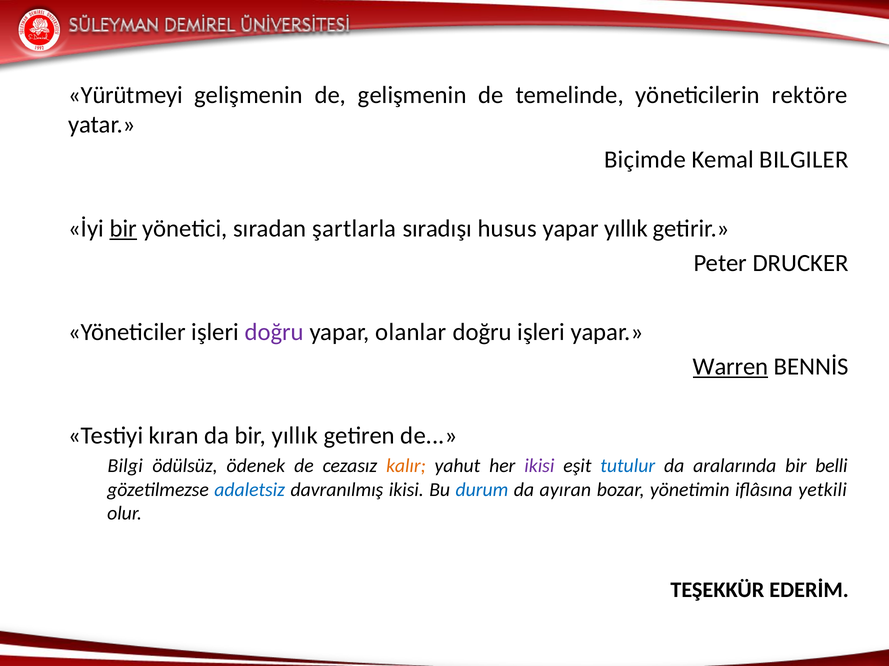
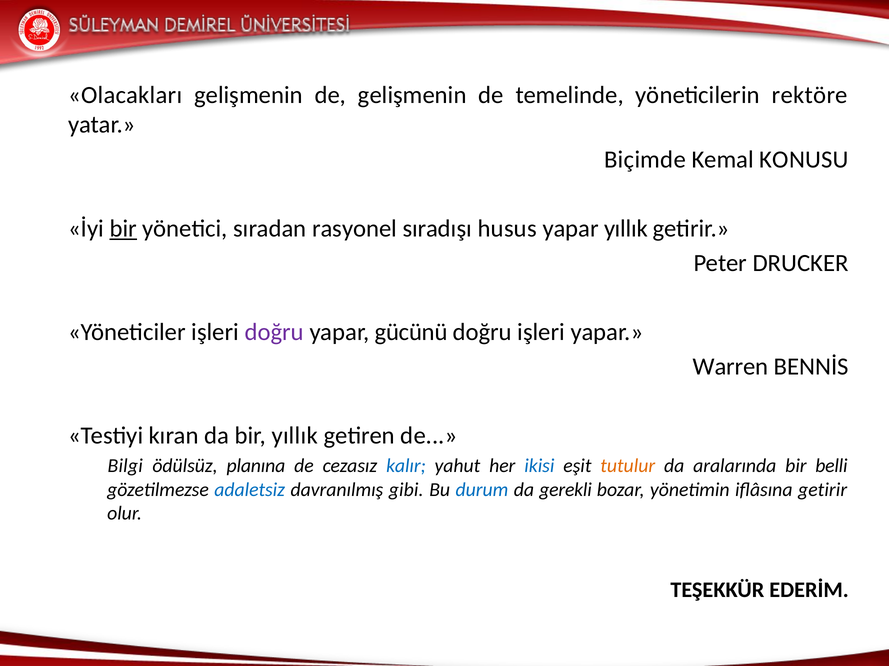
Yürütmeyi: Yürütmeyi -> Olacakları
BILGILER: BILGILER -> KONUSU
şartlarla: şartlarla -> rasyonel
olanlar: olanlar -> gücünü
Warren underline: present -> none
ödenek: ödenek -> planına
kalır colour: orange -> blue
ikisi at (539, 466) colour: purple -> blue
tutulur colour: blue -> orange
davranılmış ikisi: ikisi -> gibi
ayıran: ayıran -> gerekli
iflâsına yetkili: yetkili -> getirir
